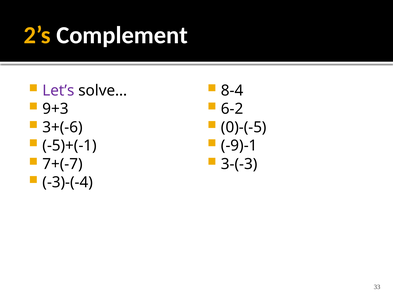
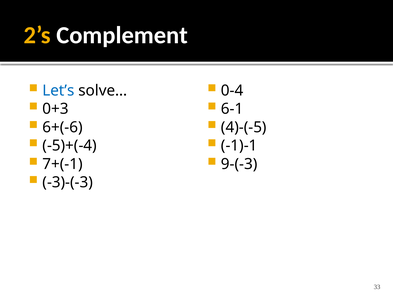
Let’s colour: purple -> blue
8-4: 8-4 -> 0-4
9+3: 9+3 -> 0+3
6-2: 6-2 -> 6-1
3+(-6: 3+(-6 -> 6+(-6
0)-(-5: 0)-(-5 -> 4)-(-5
-5)+(-1: -5)+(-1 -> -5)+(-4
-9)-1: -9)-1 -> -1)-1
7+(-7: 7+(-7 -> 7+(-1
3-(-3: 3-(-3 -> 9-(-3
-3)-(-4: -3)-(-4 -> -3)-(-3
